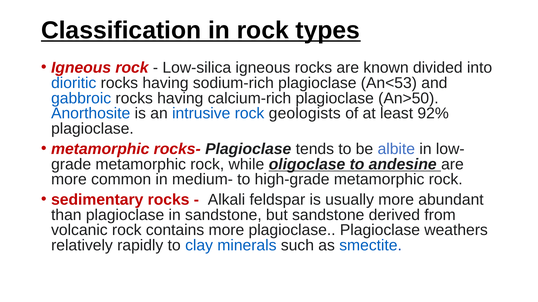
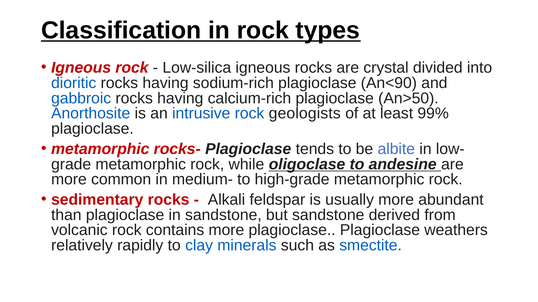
known: known -> crystal
An<53: An<53 -> An<90
92%: 92% -> 99%
